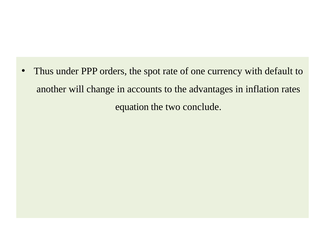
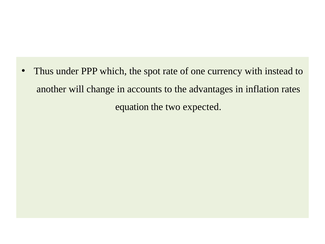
orders: orders -> which
default: default -> instead
conclude: conclude -> expected
